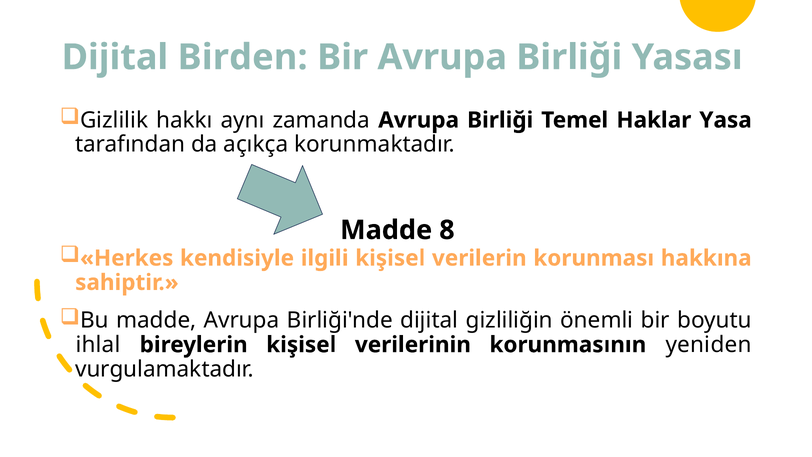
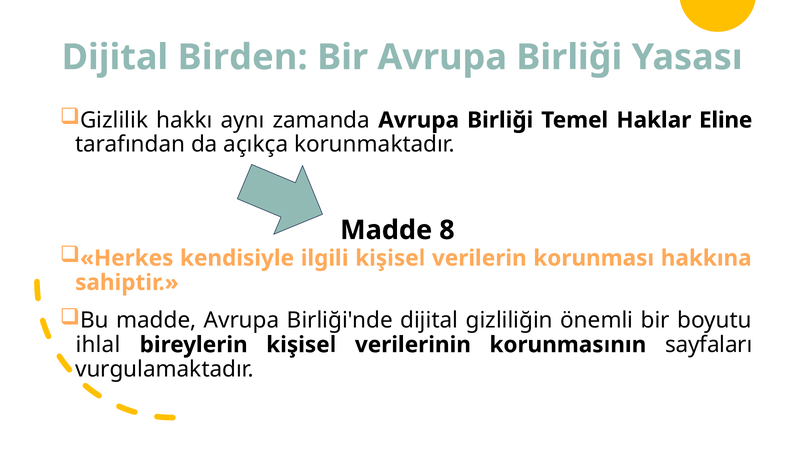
Yasa: Yasa -> Eline
yeniden: yeniden -> sayfaları
